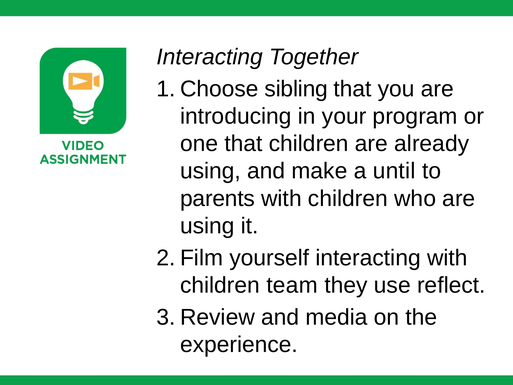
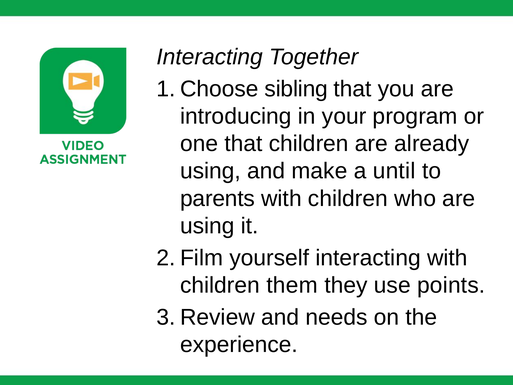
team: team -> them
reflect: reflect -> points
media: media -> needs
